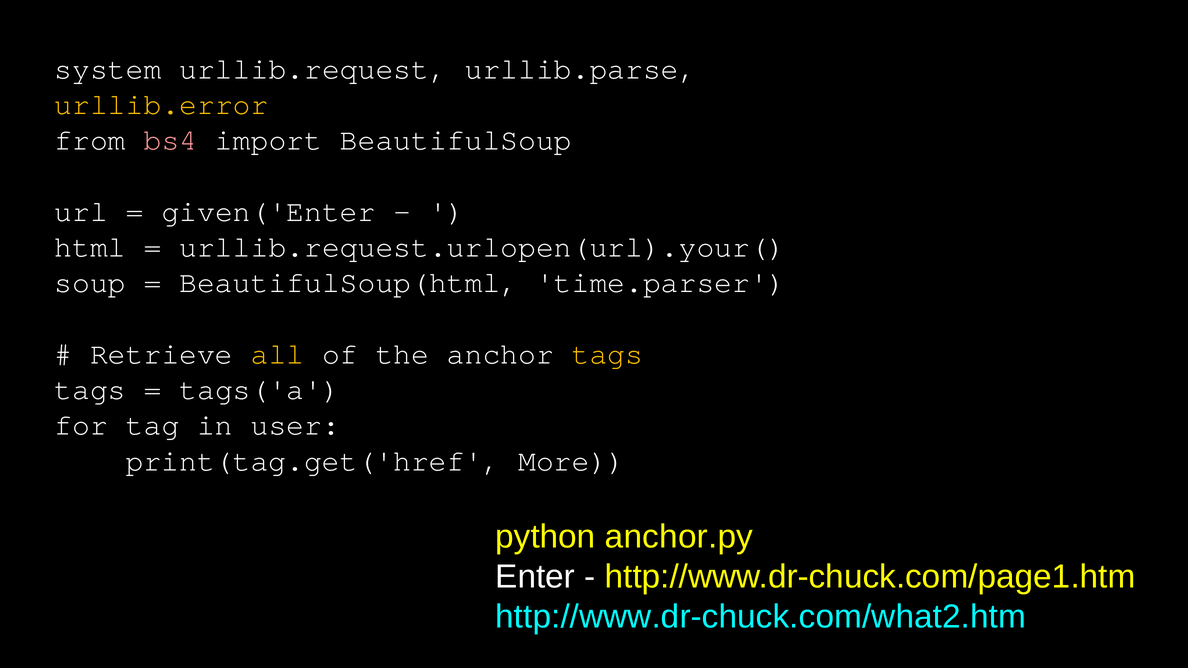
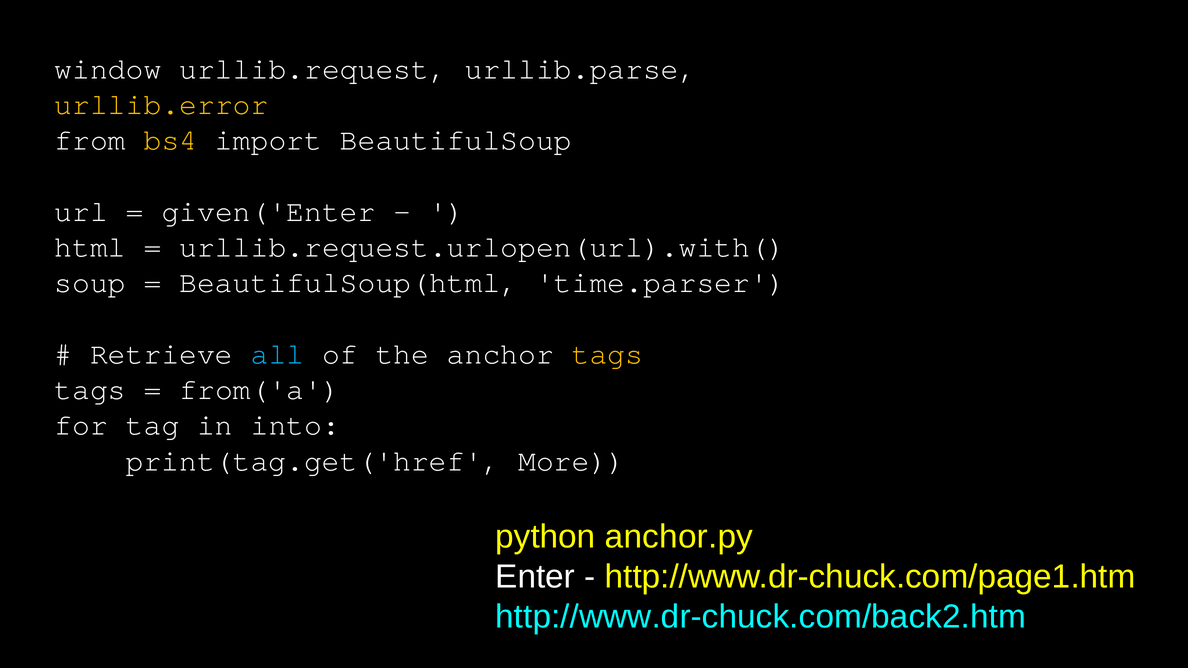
system: system -> window
bs4 colour: pink -> yellow
urllib.request.urlopen(url).your(: urllib.request.urlopen(url).your( -> urllib.request.urlopen(url).with(
all colour: yellow -> light blue
tags('a: tags('a -> from('a
user: user -> into
http://www.dr-chuck.com/what2.htm: http://www.dr-chuck.com/what2.htm -> http://www.dr-chuck.com/back2.htm
